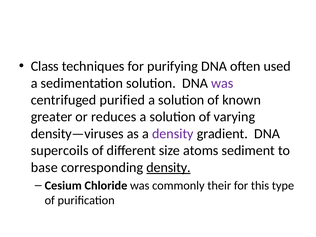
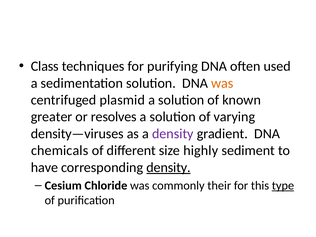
was at (222, 83) colour: purple -> orange
purified: purified -> plasmid
reduces: reduces -> resolves
supercoils: supercoils -> chemicals
atoms: atoms -> highly
base: base -> have
type underline: none -> present
